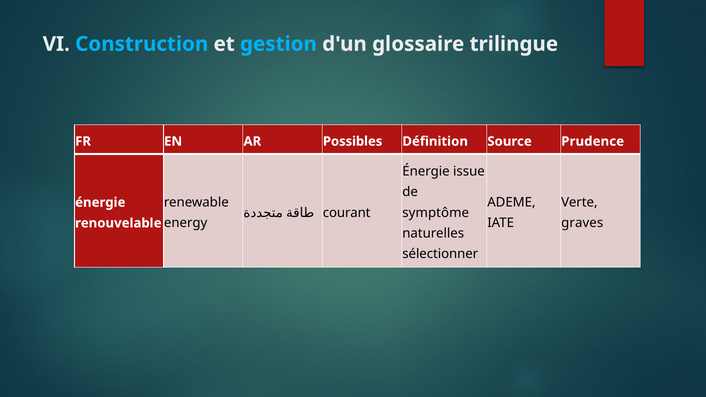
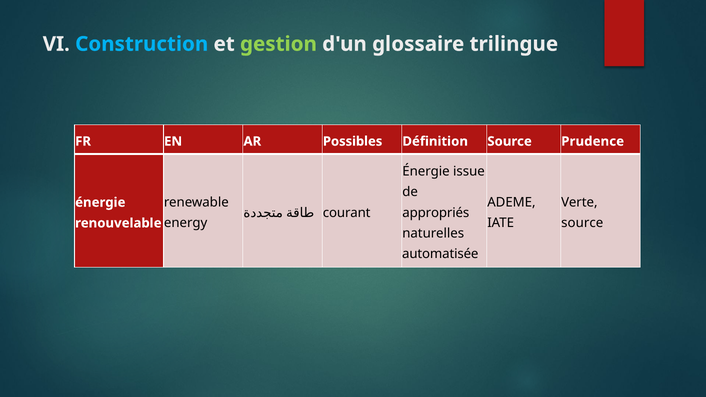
gestion colour: light blue -> light green
symptôme: symptôme -> appropriés
graves at (582, 223): graves -> source
sélectionner: sélectionner -> automatisée
